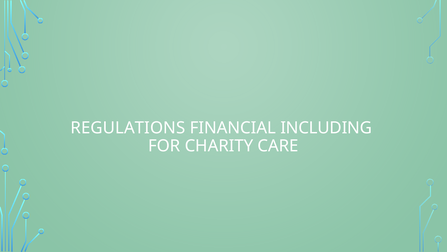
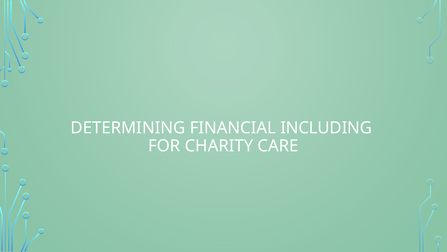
REGULATIONS: REGULATIONS -> DETERMINING
